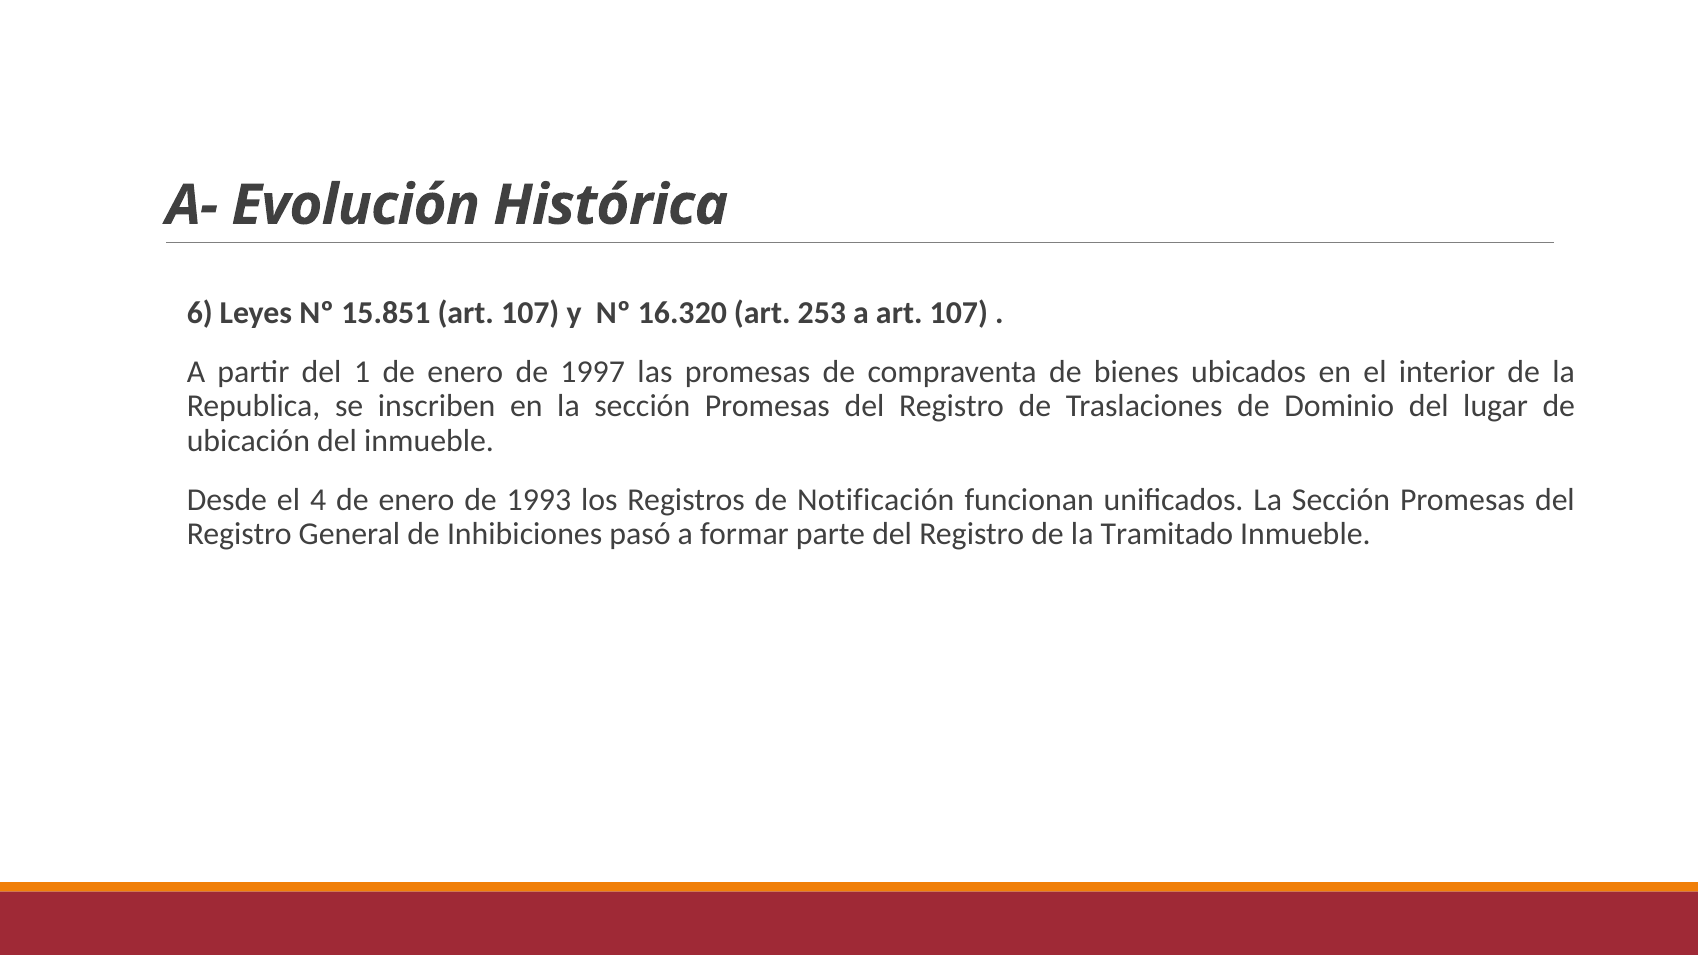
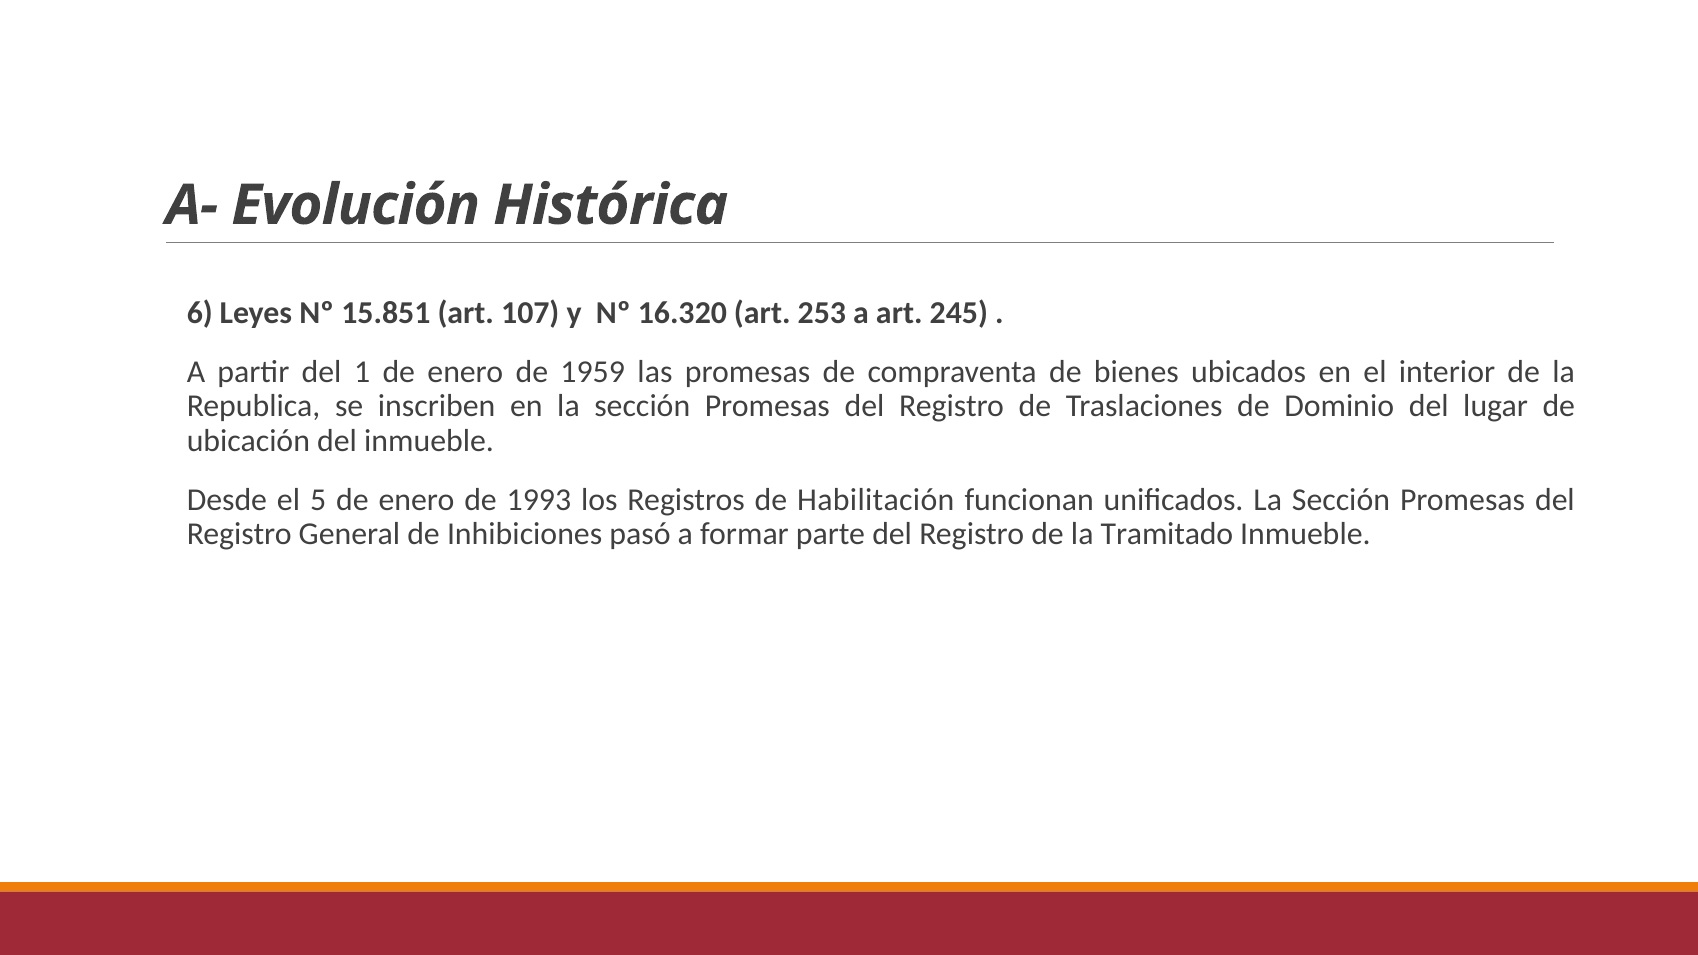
a art 107: 107 -> 245
1997: 1997 -> 1959
4: 4 -> 5
Notificación: Notificación -> Habilitación
